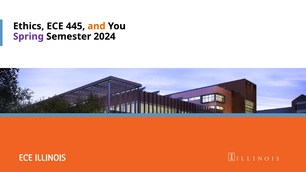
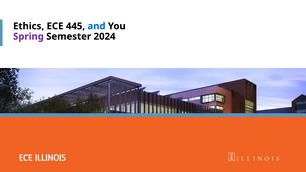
and colour: orange -> blue
